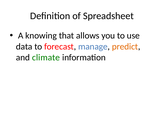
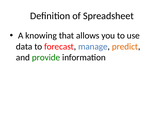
climate: climate -> provide
